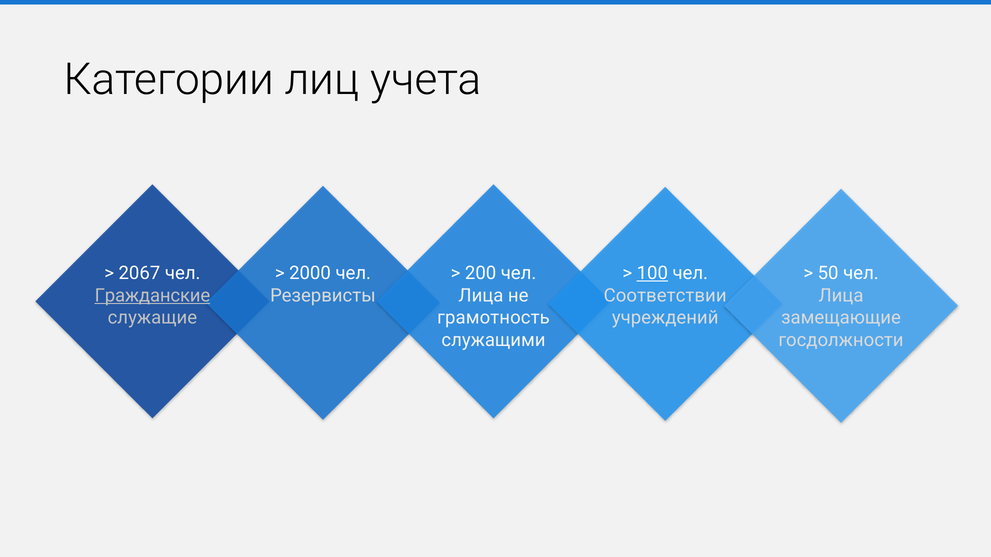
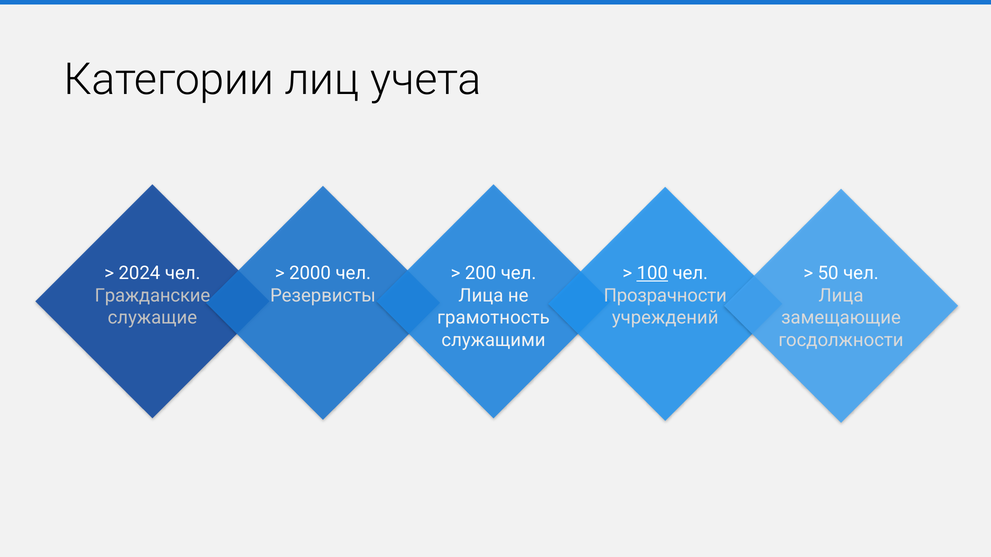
2067: 2067 -> 2024
Гражданские underline: present -> none
Соответствии: Соответствии -> Прозрачности
